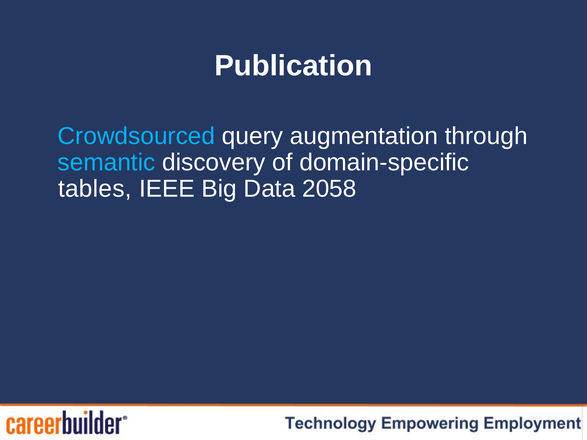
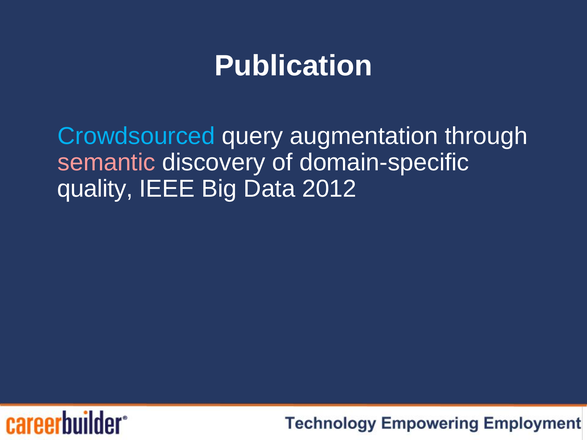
semantic colour: light blue -> pink
tables: tables -> quality
2058: 2058 -> 2012
